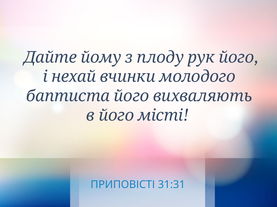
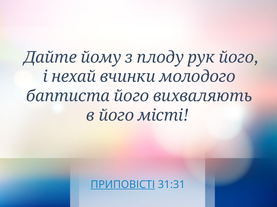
ПРИПОВІСТІ underline: none -> present
